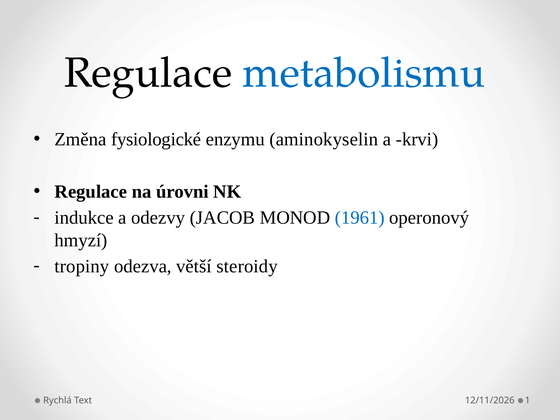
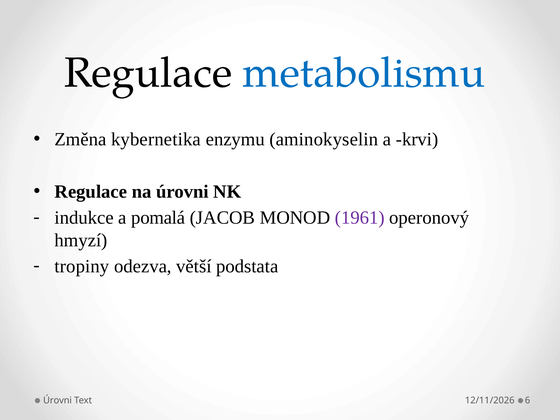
fysiologické: fysiologické -> kybernetika
odezvy: odezvy -> pomalá
1961 colour: blue -> purple
steroidy: steroidy -> podstata
Rychlá at (57, 400): Rychlá -> Úrovni
1: 1 -> 6
